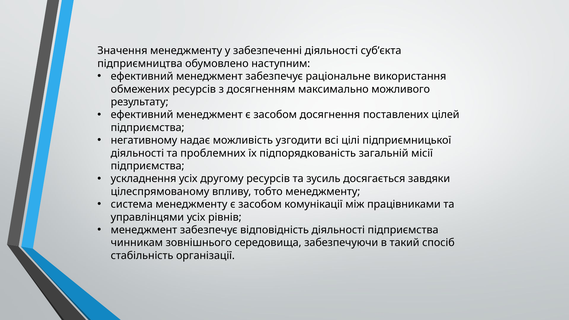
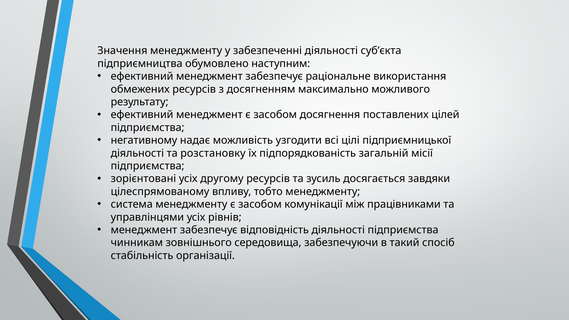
проблемних: проблемних -> розстановку
ускладнення: ускладнення -> зорієнтовані
